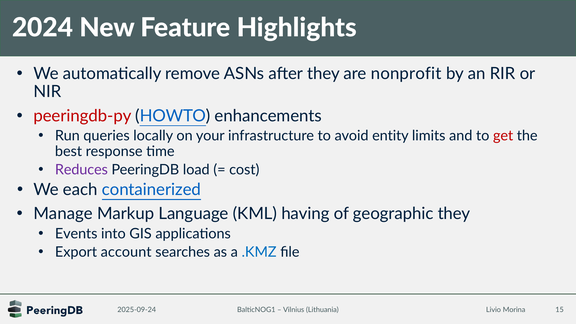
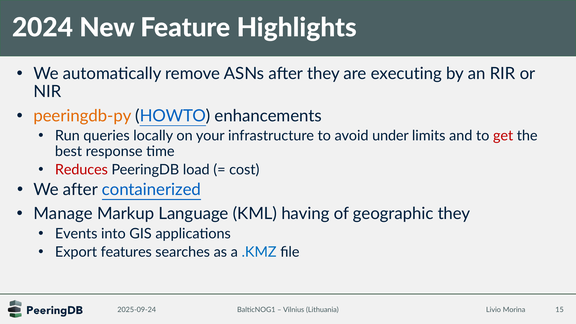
nonprofit: nonprofit -> executing
peeringdb-py colour: red -> orange
entity: entity -> under
Reduces colour: purple -> red
We each: each -> after
account: account -> features
